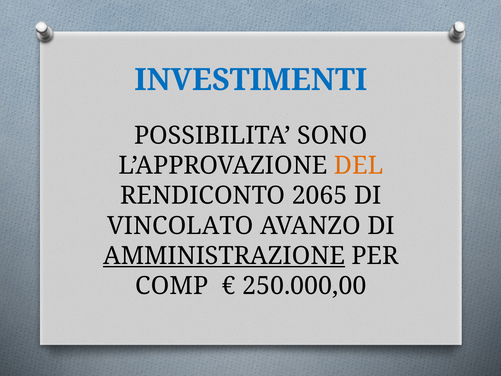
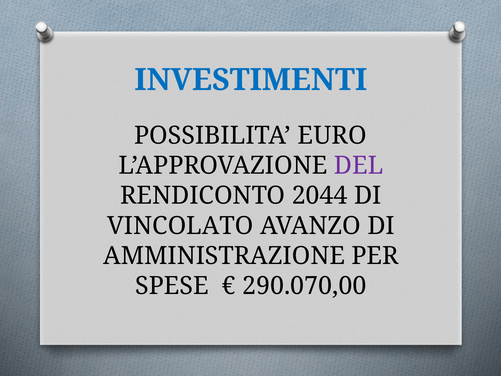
SONO: SONO -> EURO
DEL colour: orange -> purple
2065: 2065 -> 2044
AMMINISTRAZIONE underline: present -> none
COMP: COMP -> SPESE
250.000,00: 250.000,00 -> 290.070,00
